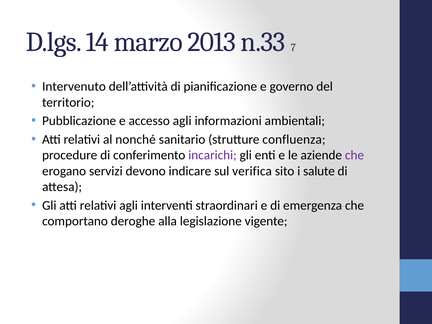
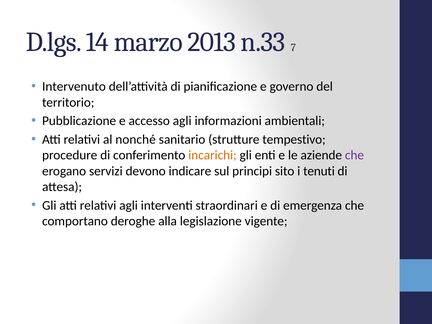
confluenza: confluenza -> tempestivo
incarichi colour: purple -> orange
verifica: verifica -> principi
salute: salute -> tenuti
